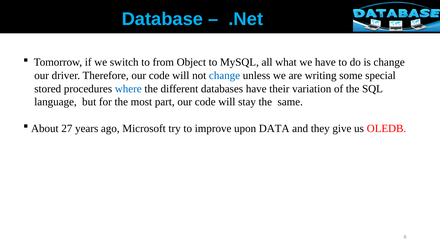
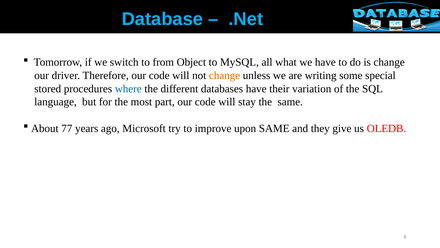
change at (225, 75) colour: blue -> orange
27: 27 -> 77
upon DATA: DATA -> SAME
